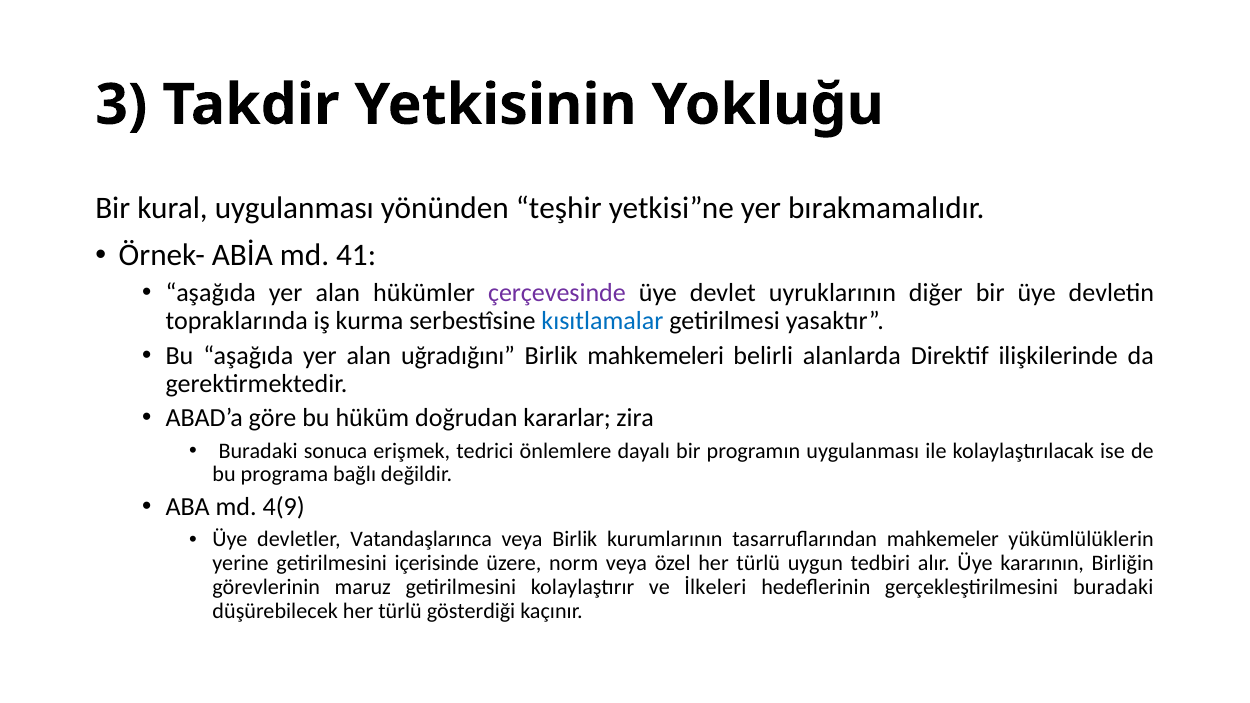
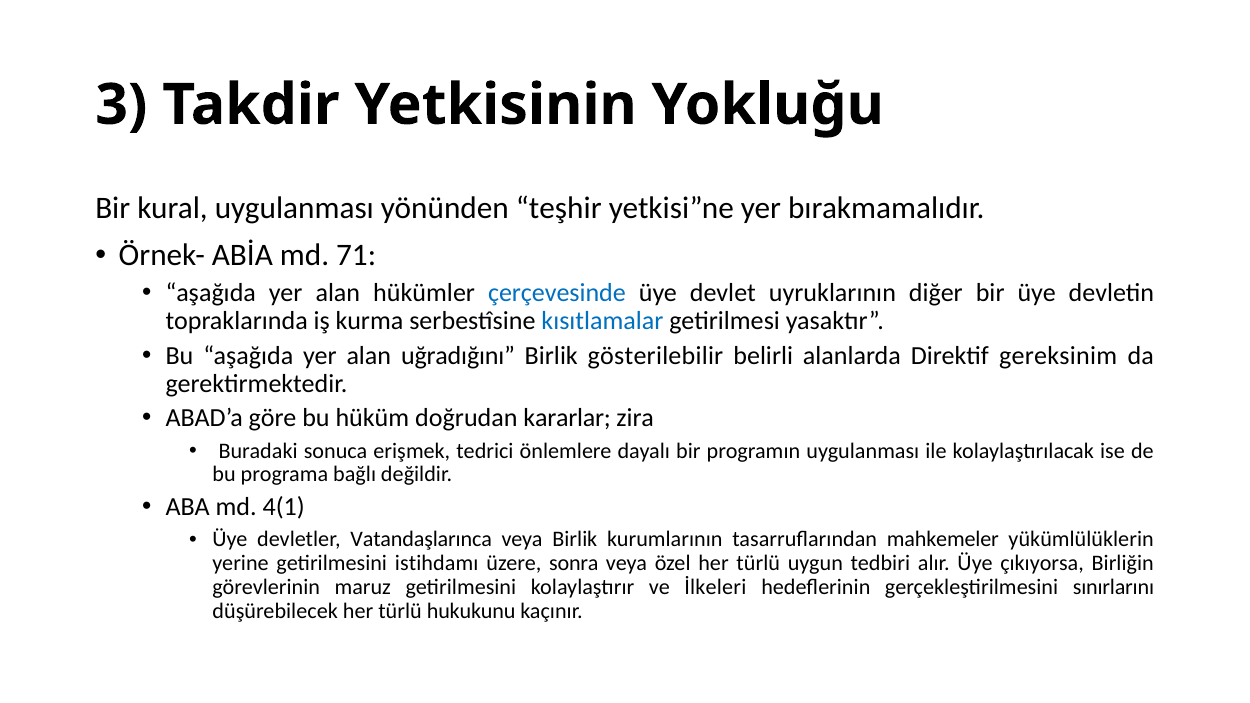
41: 41 -> 71
çerçevesinde colour: purple -> blue
mahkemeleri: mahkemeleri -> gösterilebilir
ilişkilerinde: ilişkilerinde -> gereksinim
4(9: 4(9 -> 4(1
içerisinde: içerisinde -> istihdamı
norm: norm -> sonra
kararının: kararının -> çıkıyorsa
gerçekleştirilmesini buradaki: buradaki -> sınırlarını
gösterdiği: gösterdiği -> hukukunu
